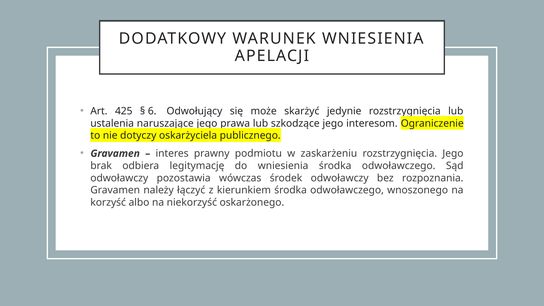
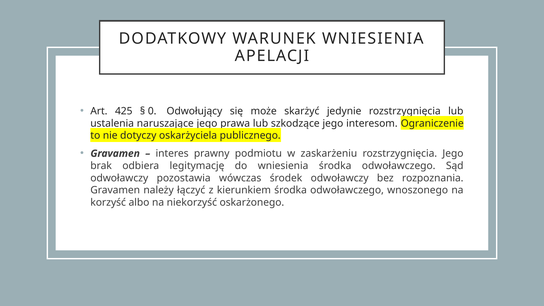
6: 6 -> 0
